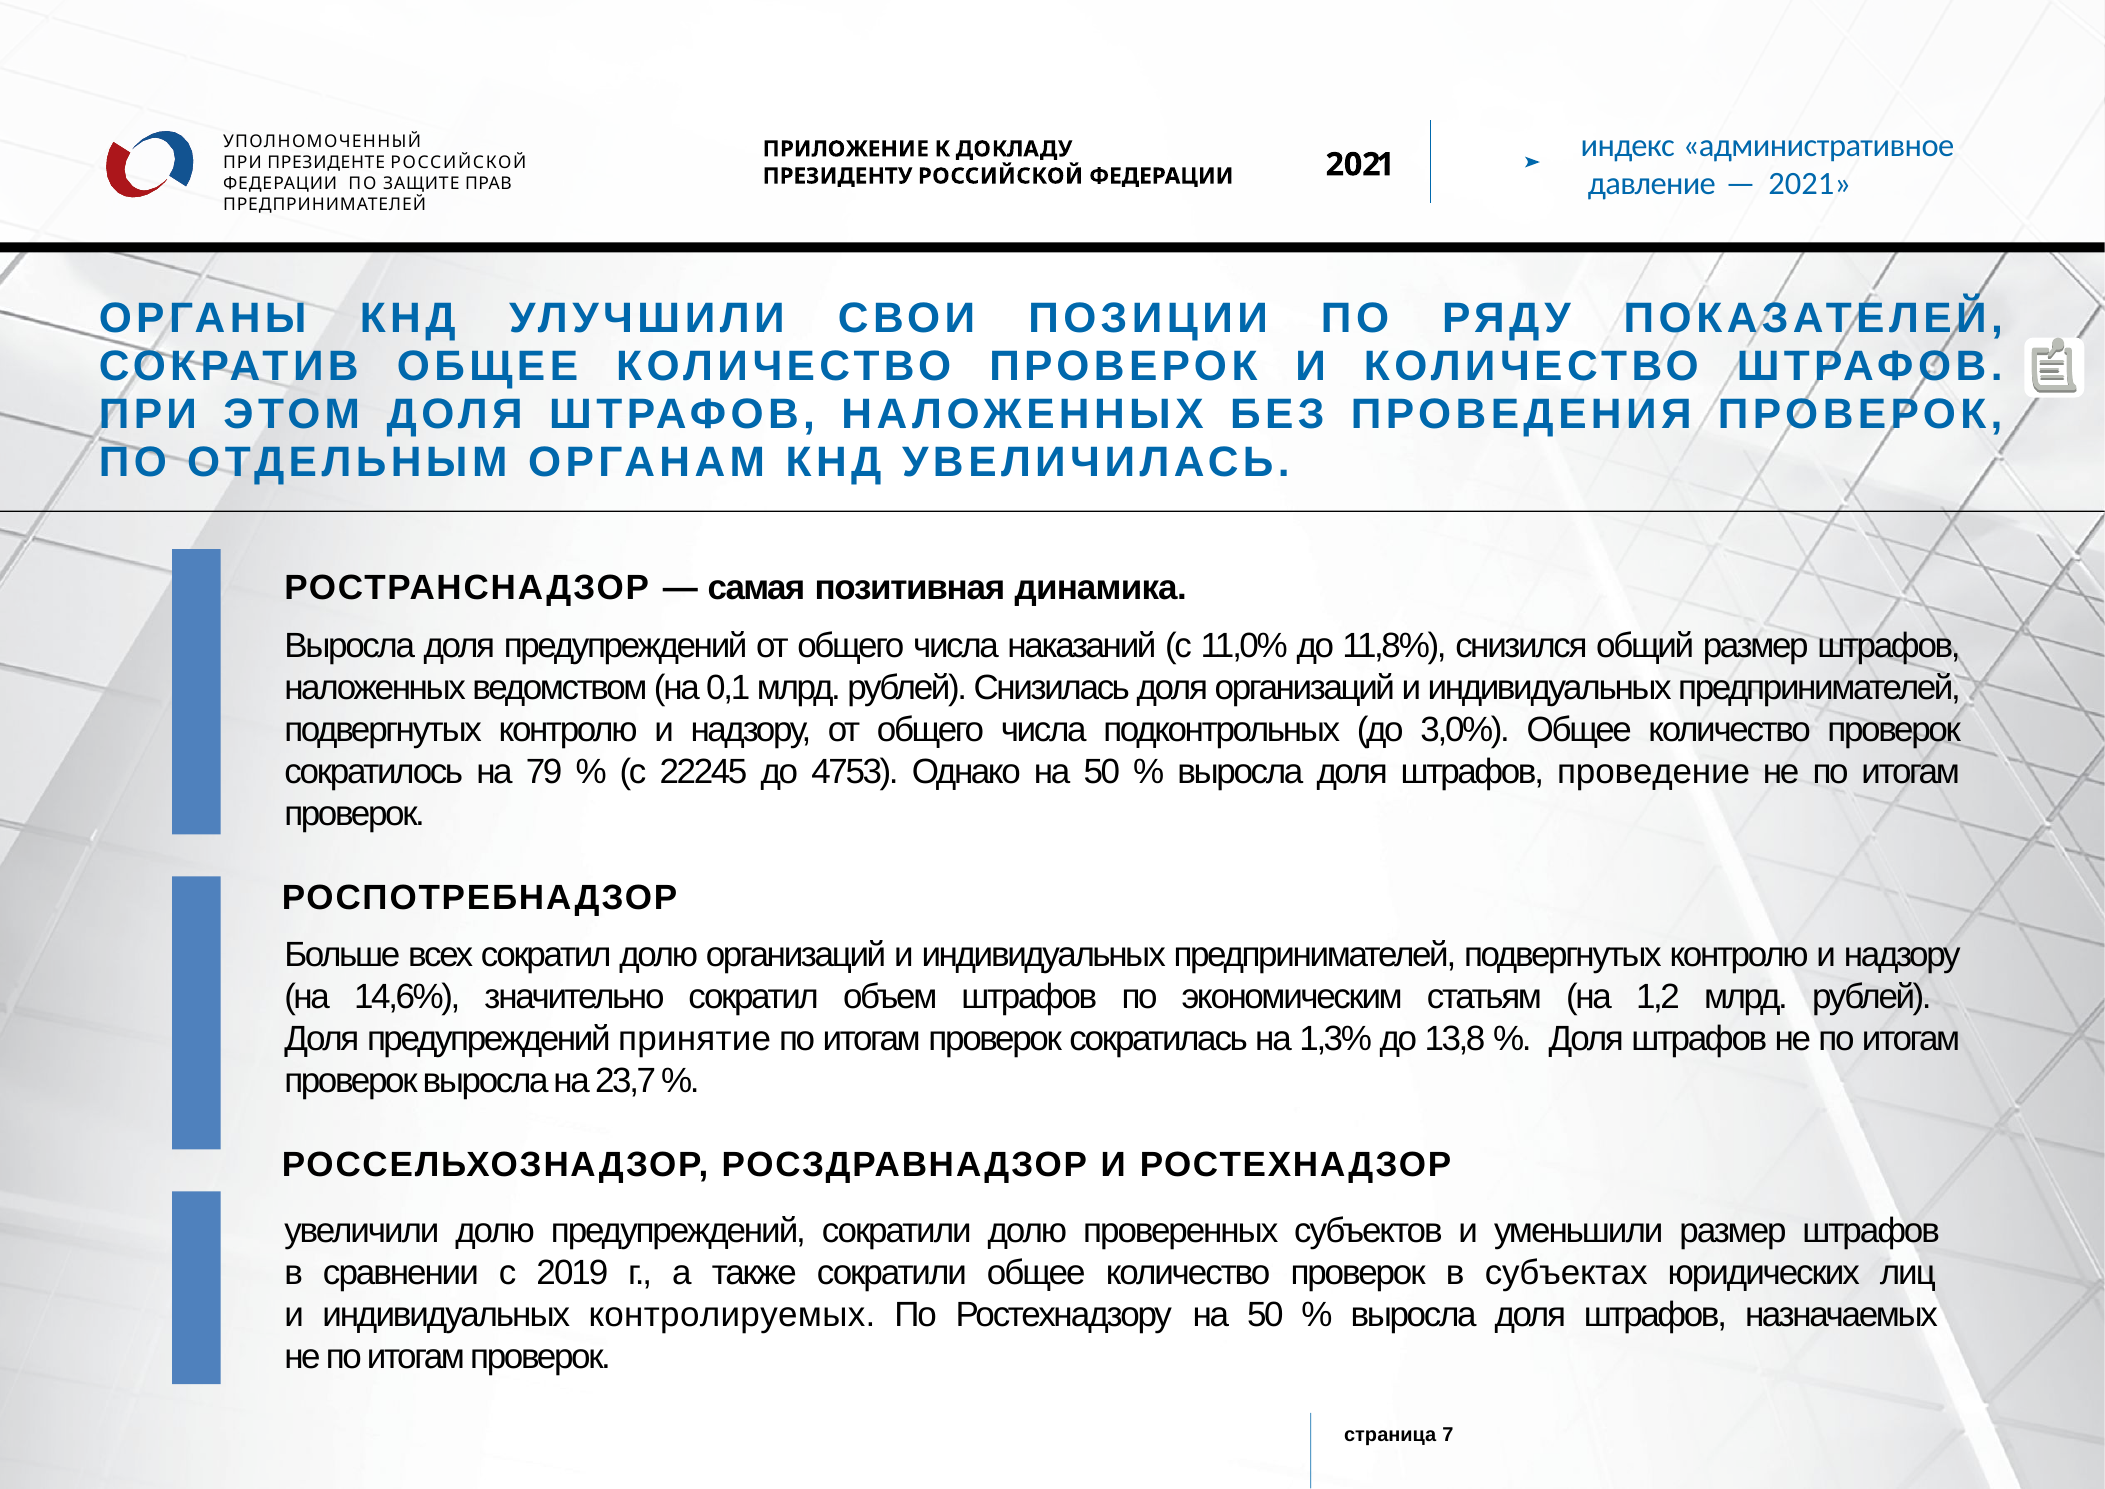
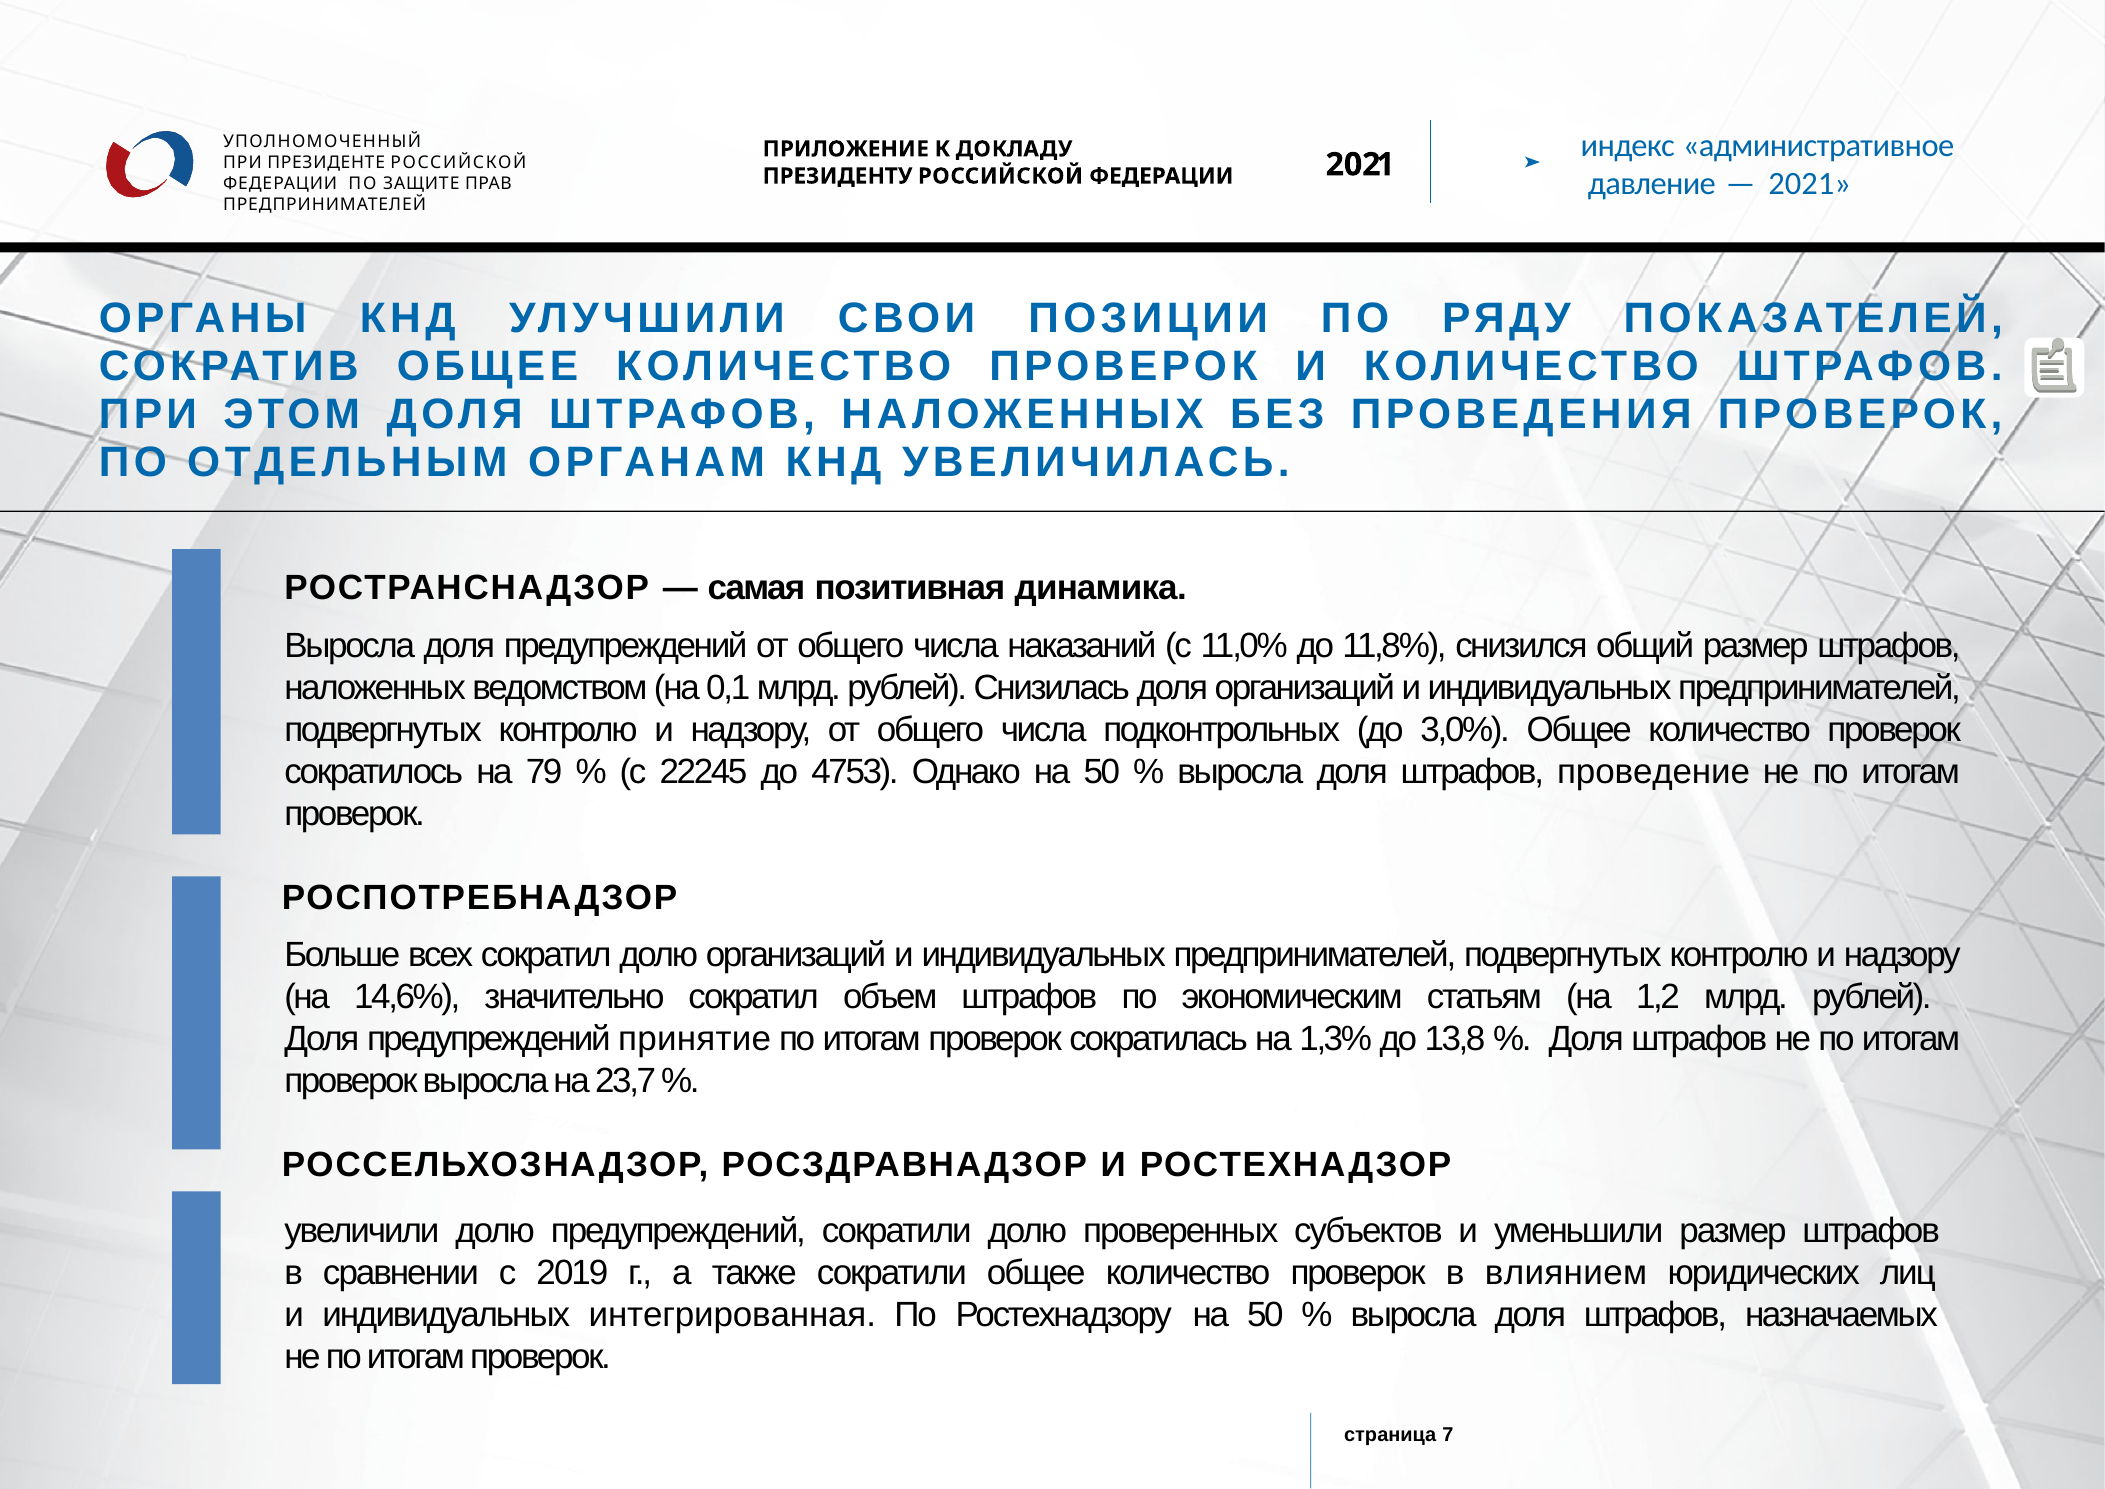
субъектах: субъектах -> влиянием
контролируемых: контролируемых -> интегрированная
